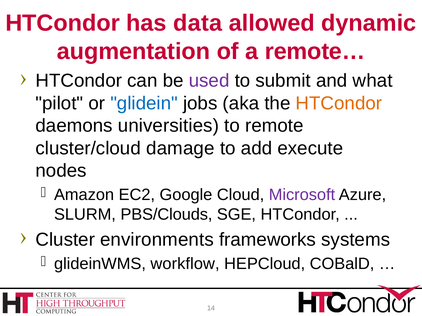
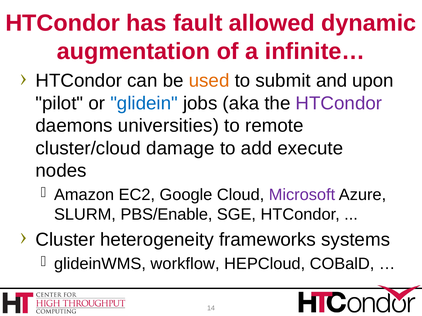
data: data -> fault
remote…: remote… -> infinite…
used colour: purple -> orange
what: what -> upon
HTCondor at (339, 103) colour: orange -> purple
PBS/Clouds: PBS/Clouds -> PBS/Enable
environments: environments -> heterogeneity
